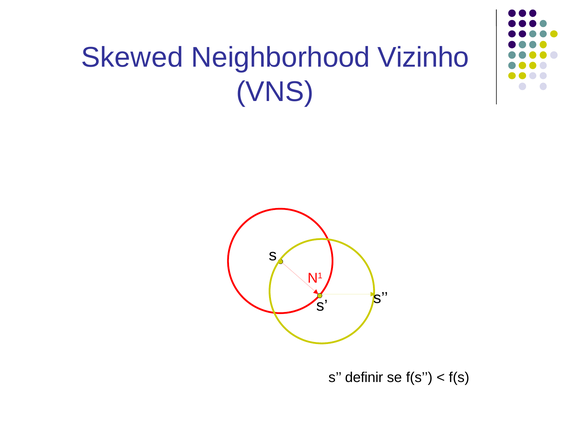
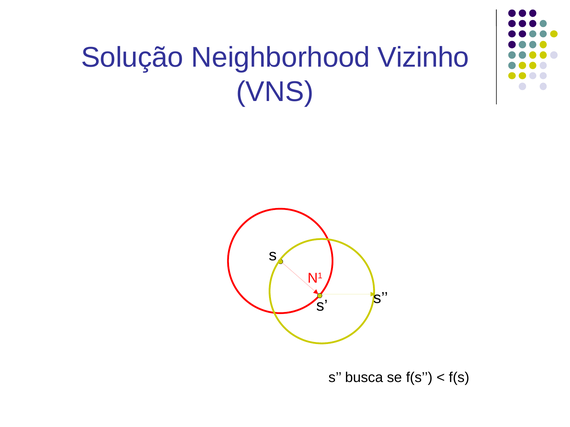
Skewed: Skewed -> Solução
definir: definir -> busca
